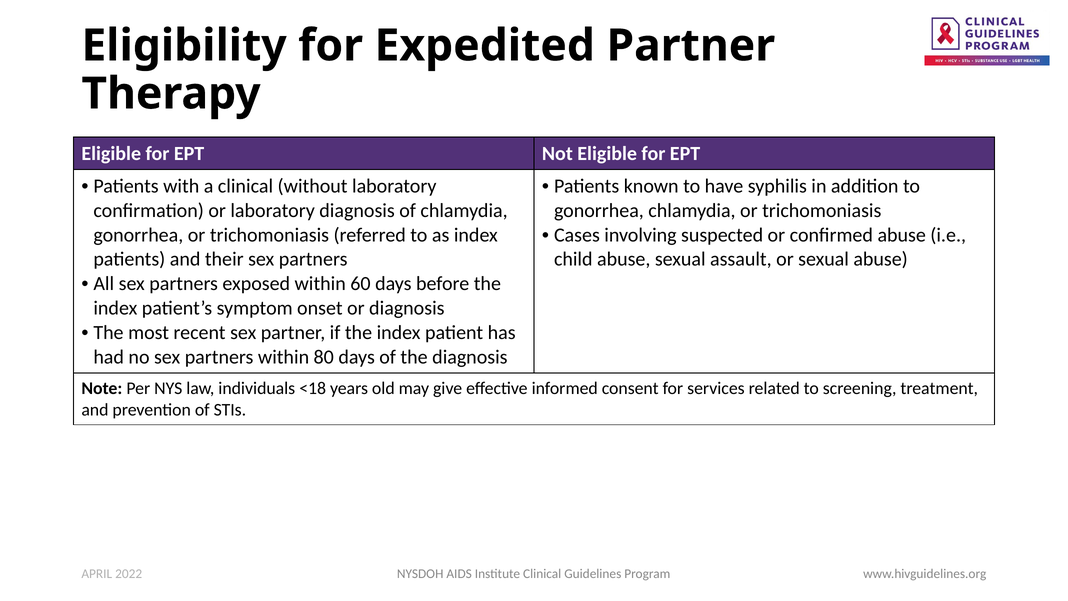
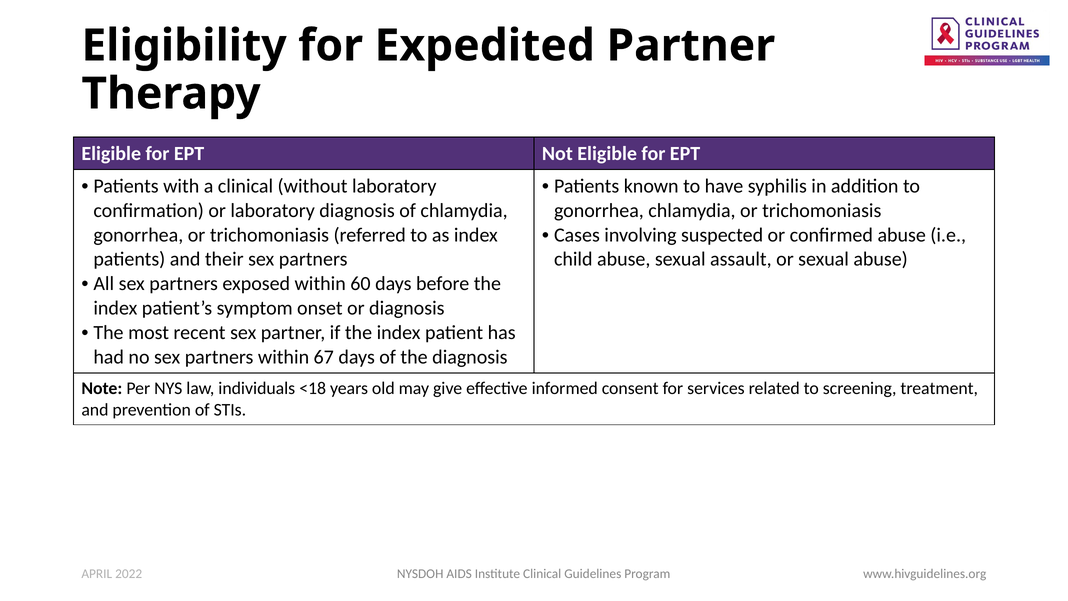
80: 80 -> 67
